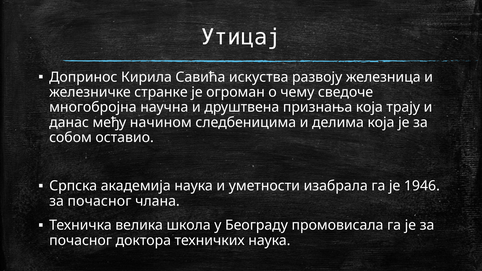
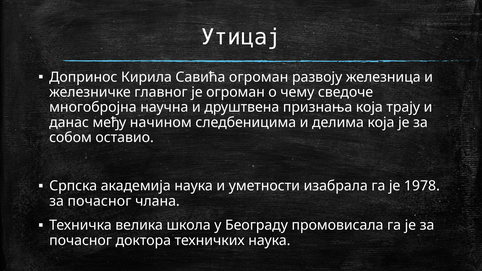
Савића искуства: искуства -> огроман
странке: странке -> главног
1946: 1946 -> 1978
